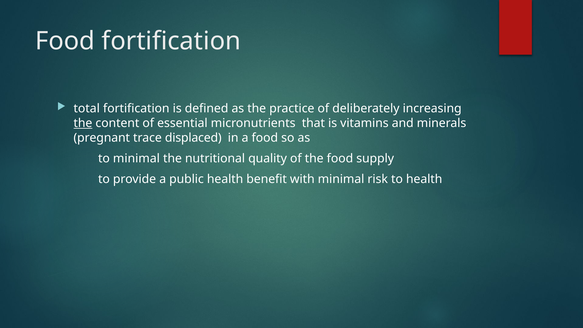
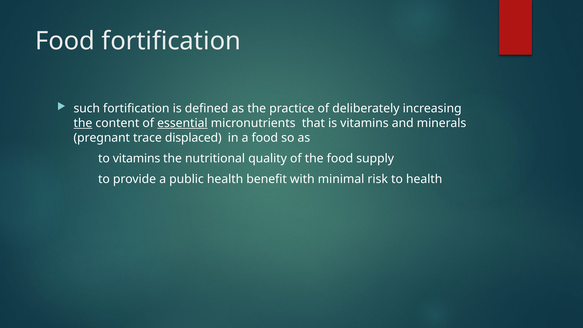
total: total -> such
essential underline: none -> present
to minimal: minimal -> vitamins
